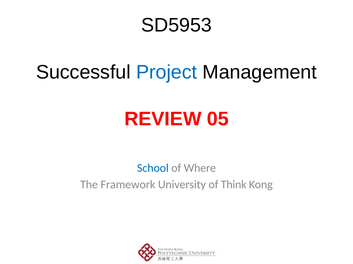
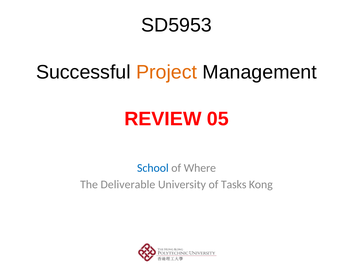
Project at (167, 72) colour: blue -> orange
Framework: Framework -> Deliverable
Think: Think -> Tasks
